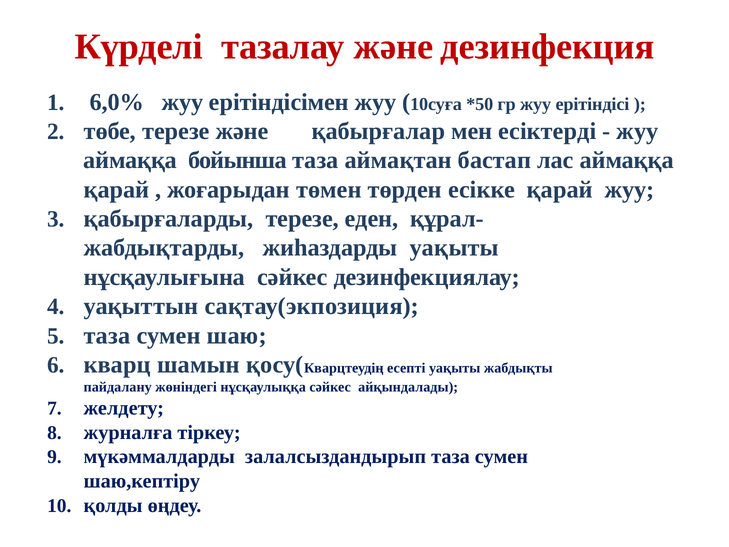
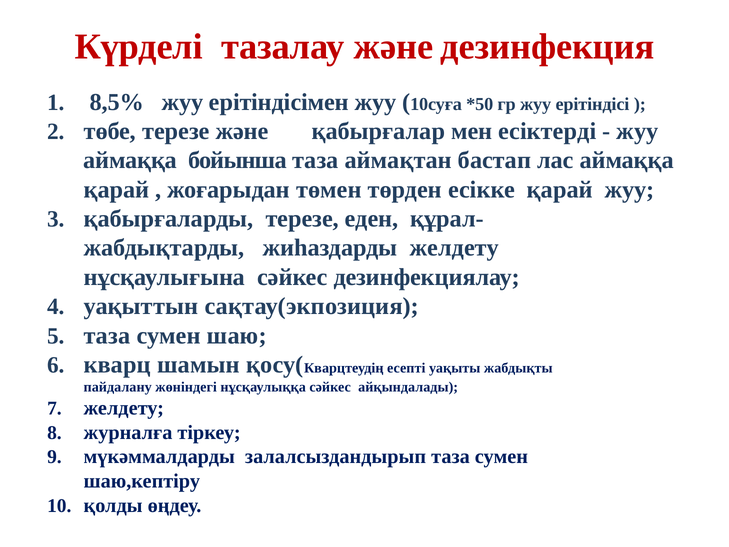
6,0%: 6,0% -> 8,5%
жиһаздарды уақыты: уақыты -> желдету
